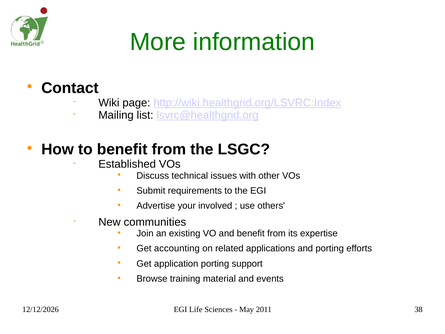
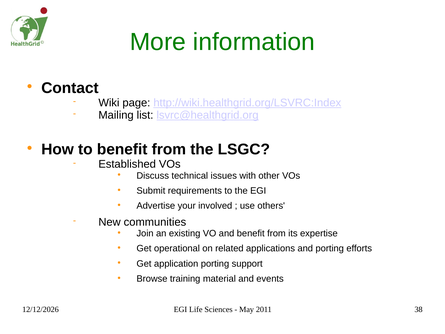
accounting: accounting -> operational
